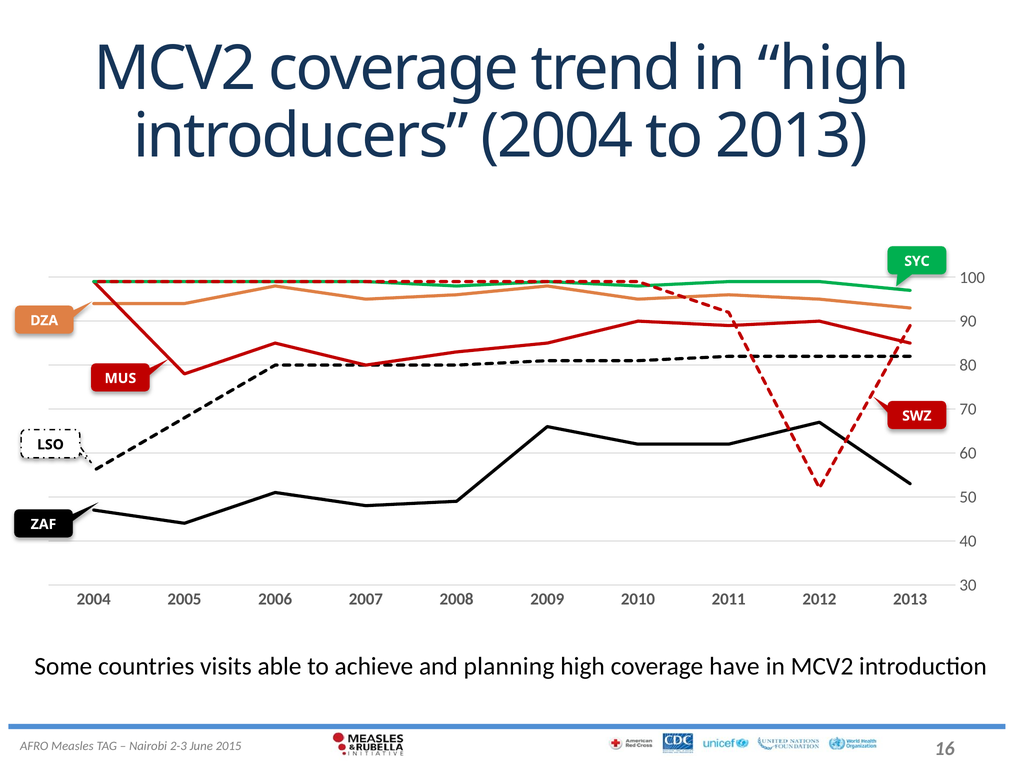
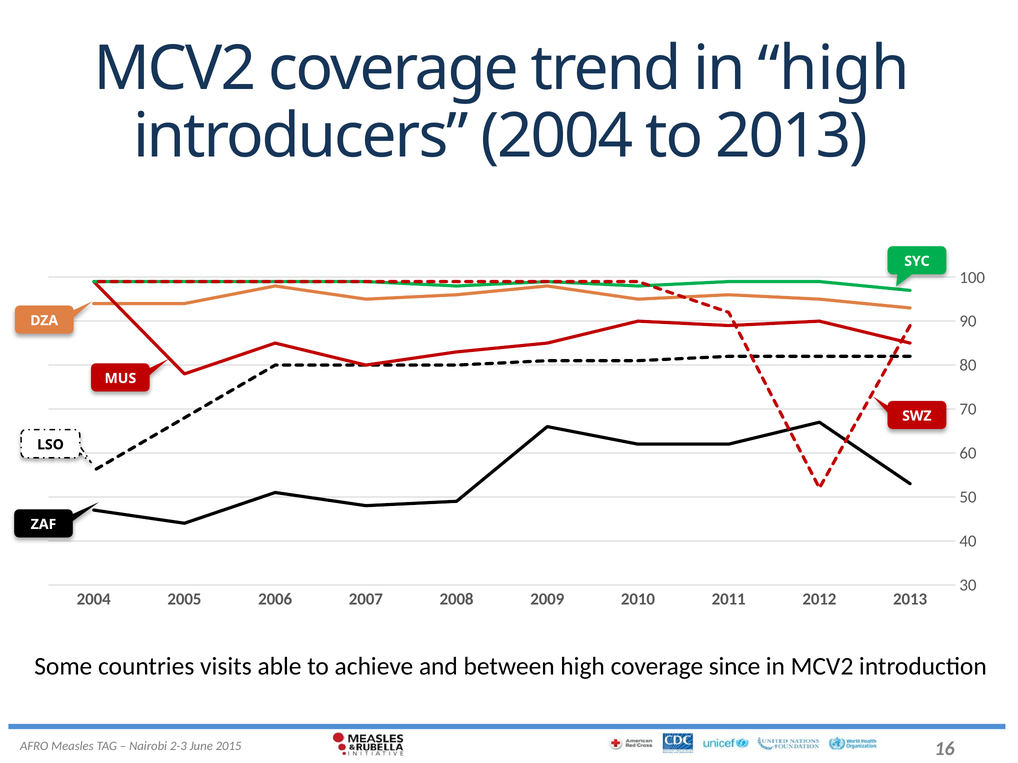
planning: planning -> between
have: have -> since
